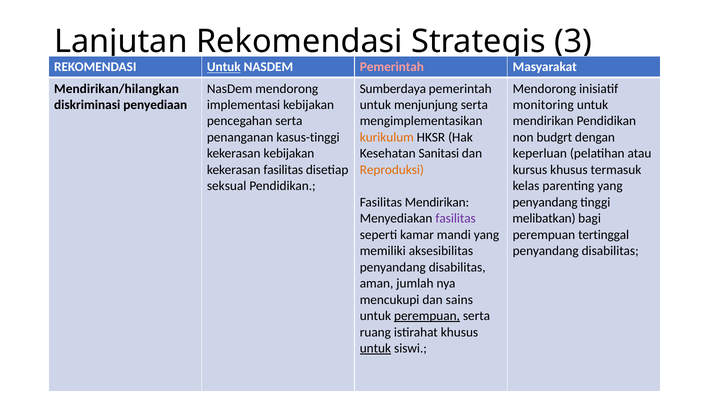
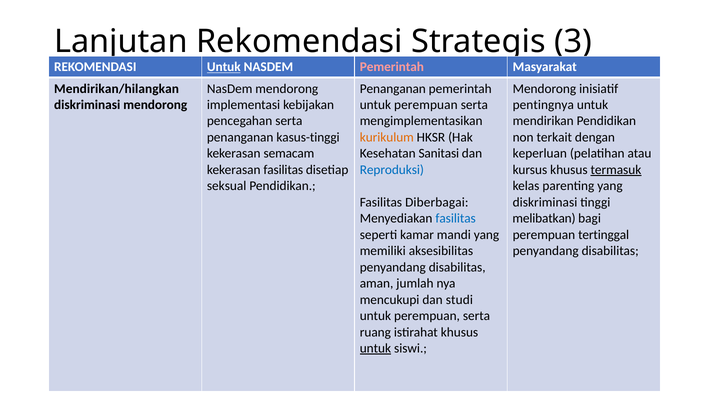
Sumberdaya at (393, 89): Sumberdaya -> Penanganan
diskriminasi penyediaan: penyediaan -> mendorong
menjunjung at (426, 105): menjunjung -> perempuan
monitoring: monitoring -> pentingnya
budgrt: budgrt -> terkait
kekerasan kebijakan: kebijakan -> semacam
Reproduksi colour: orange -> blue
termasuk underline: none -> present
Fasilitas Mendirikan: Mendirikan -> Diberbagai
penyandang at (545, 202): penyandang -> diskriminasi
fasilitas at (456, 218) colour: purple -> blue
sains: sains -> studi
perempuan at (427, 316) underline: present -> none
